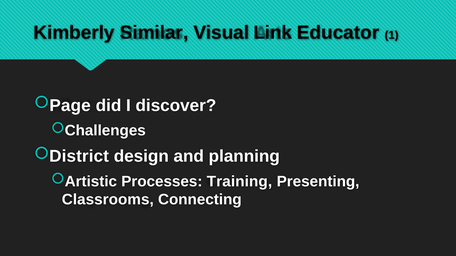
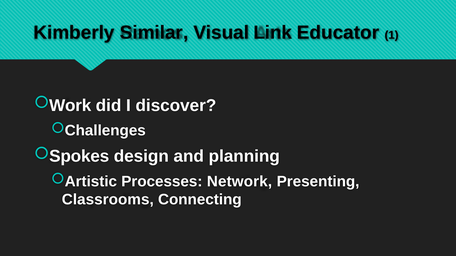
Page: Page -> Work
District: District -> Spokes
Training: Training -> Network
